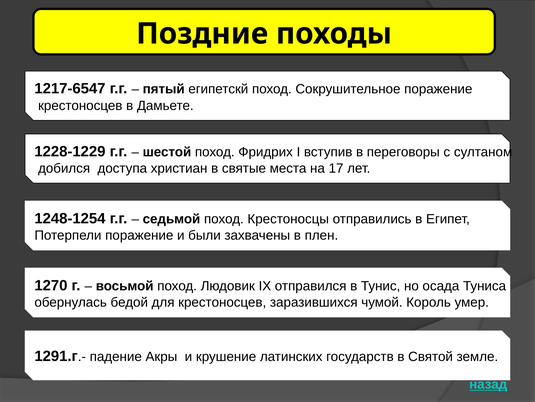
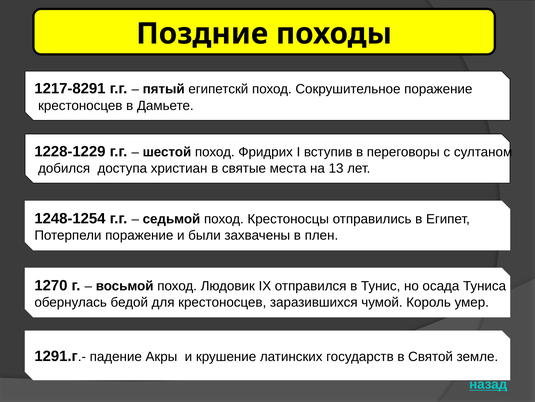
1217-6547: 1217-6547 -> 1217-8291
17: 17 -> 13
